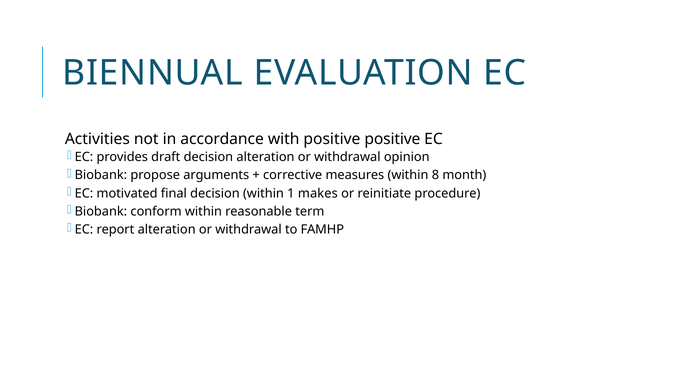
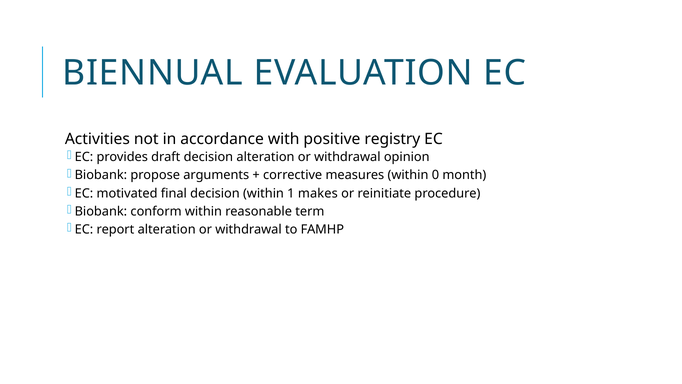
positive positive: positive -> registry
8: 8 -> 0
